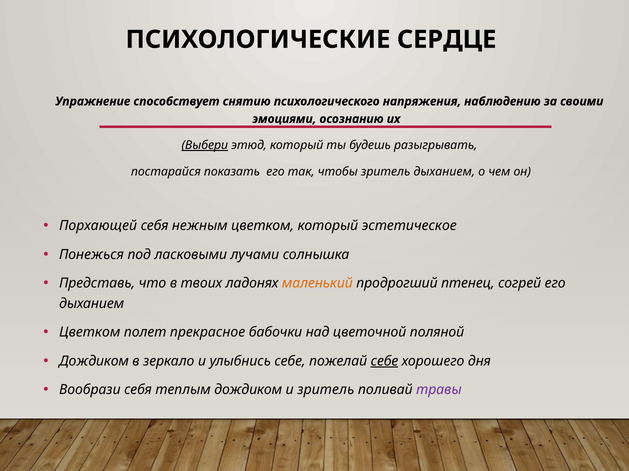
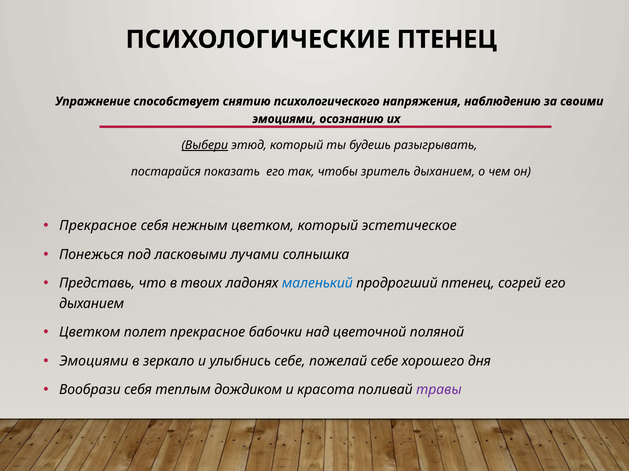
ПСИХОЛОГИЧЕСКИЕ СЕРДЦЕ: СЕРДЦЕ -> ПТЕНЕЦ
Порхающей at (98, 226): Порхающей -> Прекрасное
маленький colour: orange -> blue
Дождиком at (94, 362): Дождиком -> Эмоциями
себе at (384, 362) underline: present -> none
и зритель: зритель -> красота
